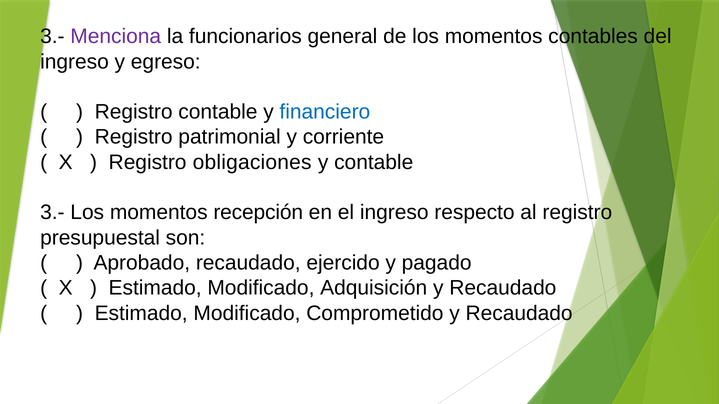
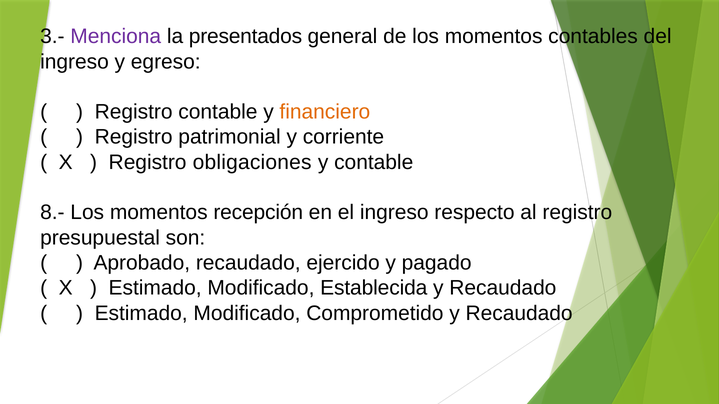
funcionarios: funcionarios -> presentados
financiero colour: blue -> orange
3.- at (52, 213): 3.- -> 8.-
Adquisición: Adquisición -> Establecida
